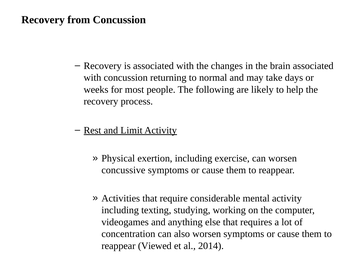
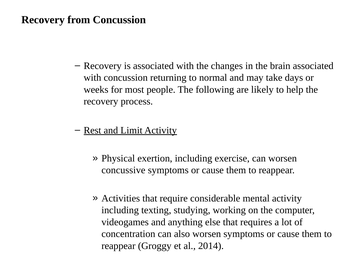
Viewed: Viewed -> Groggy
